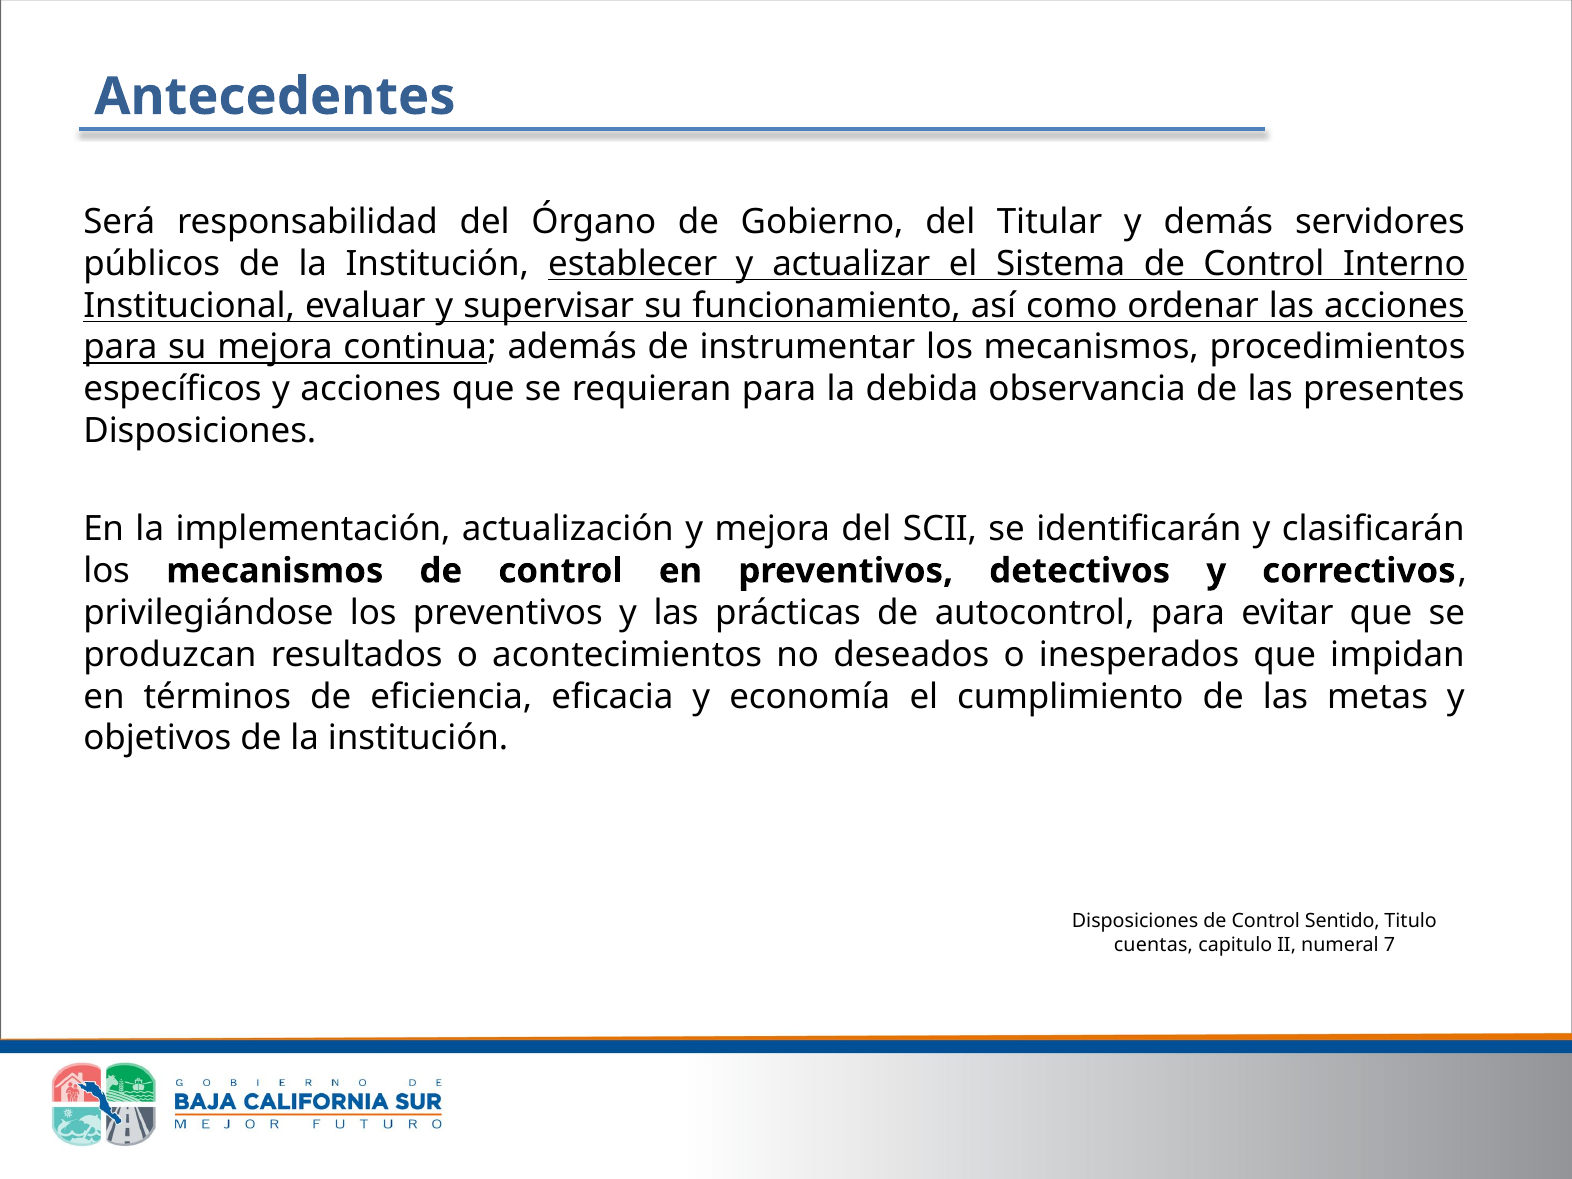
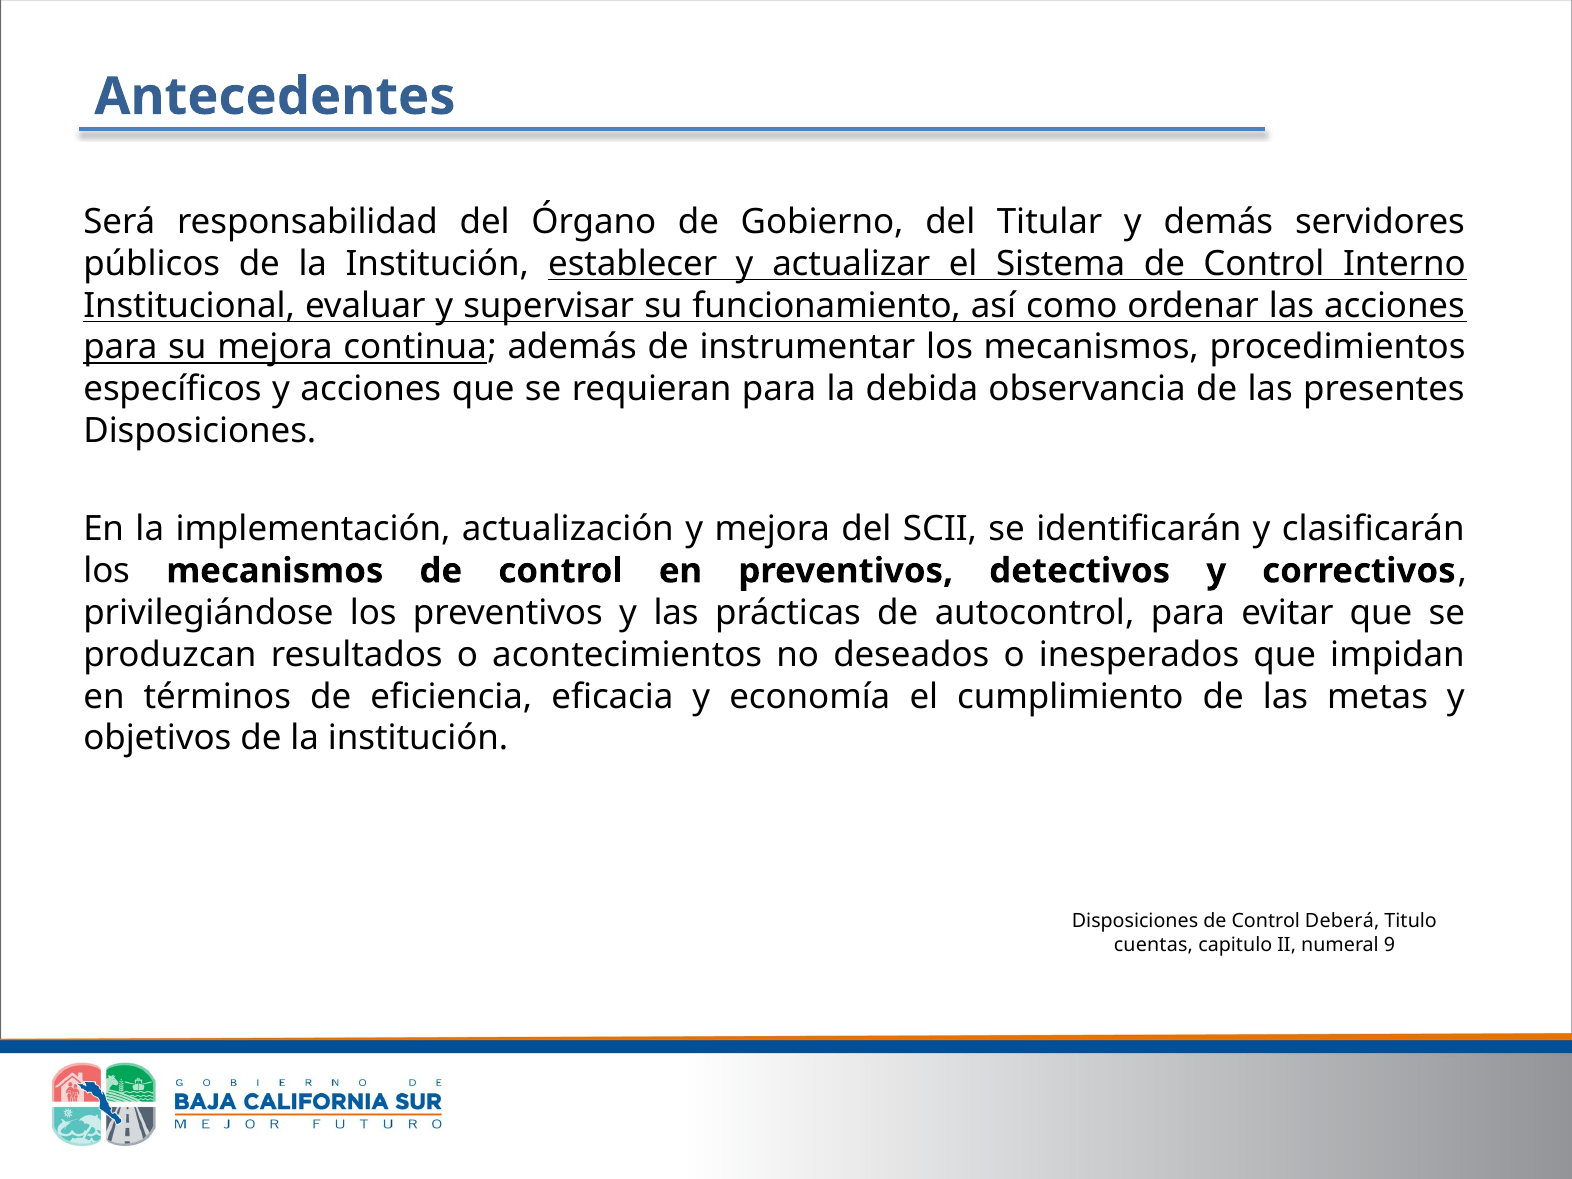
Sentido: Sentido -> Deberá
7: 7 -> 9
